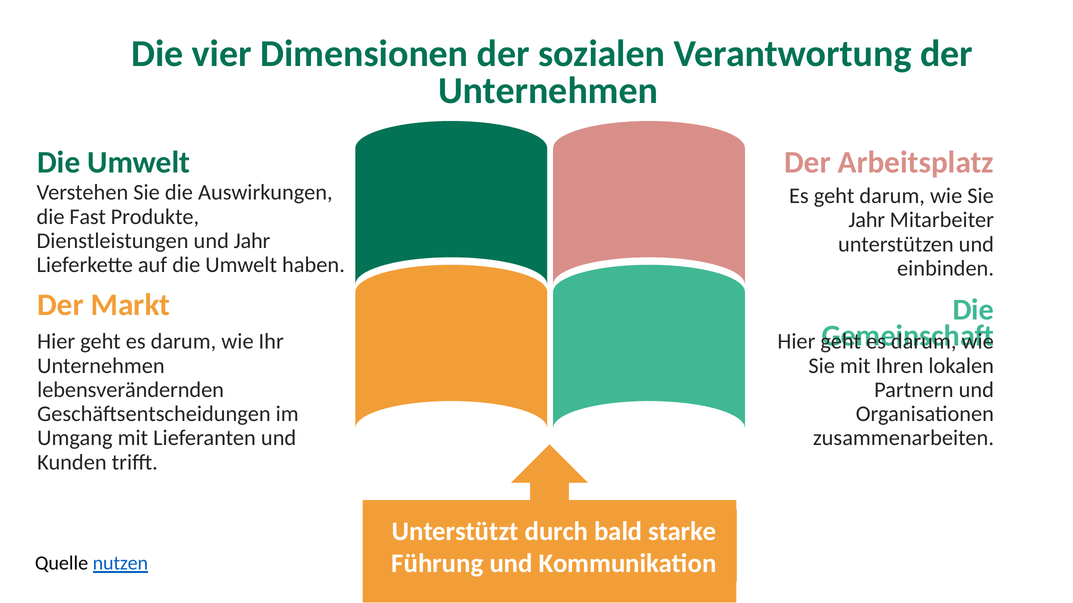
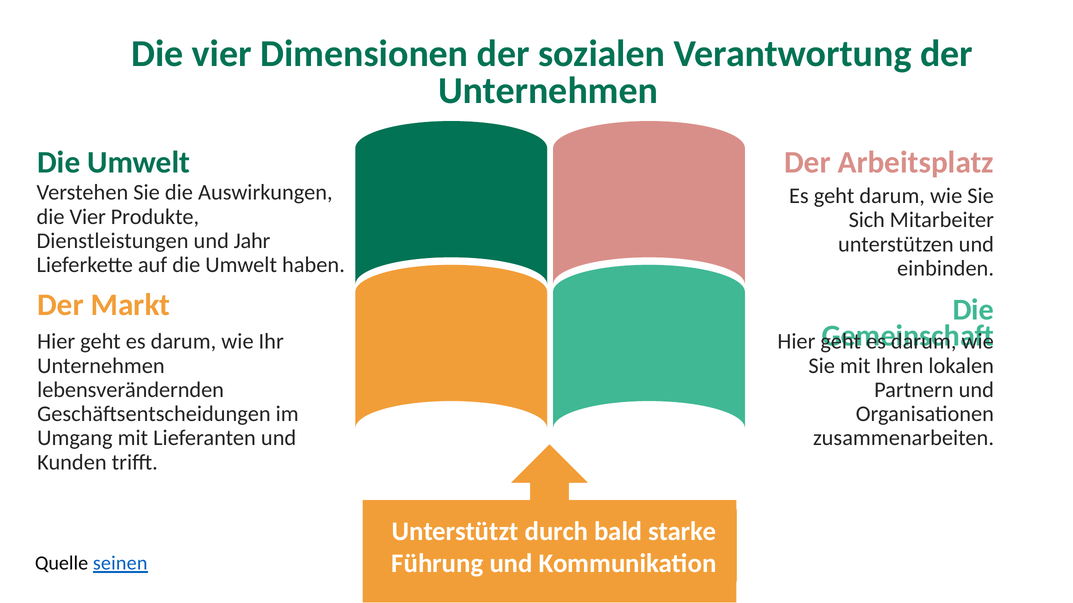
Fast at (88, 217): Fast -> Vier
Jahr at (867, 220): Jahr -> Sich
nutzen: nutzen -> seinen
